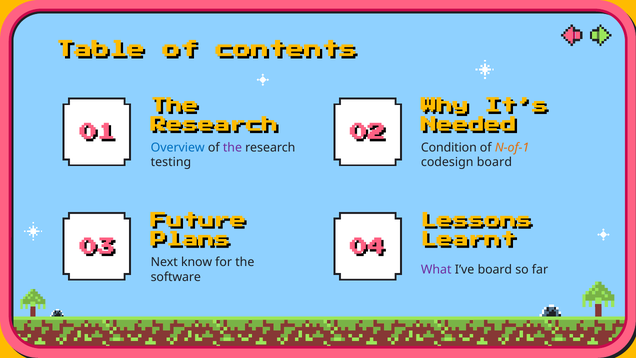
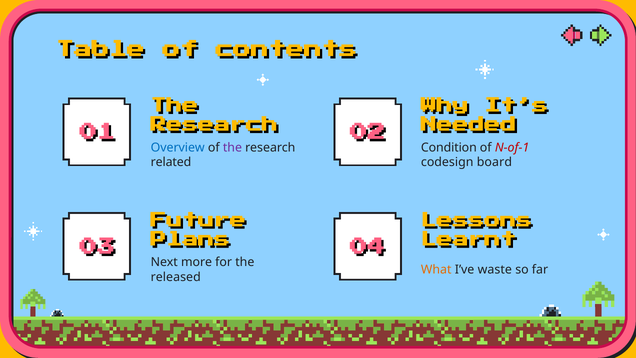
N-of-1 colour: orange -> red
testing: testing -> related
know: know -> more
What colour: purple -> orange
I’ve board: board -> waste
software: software -> released
